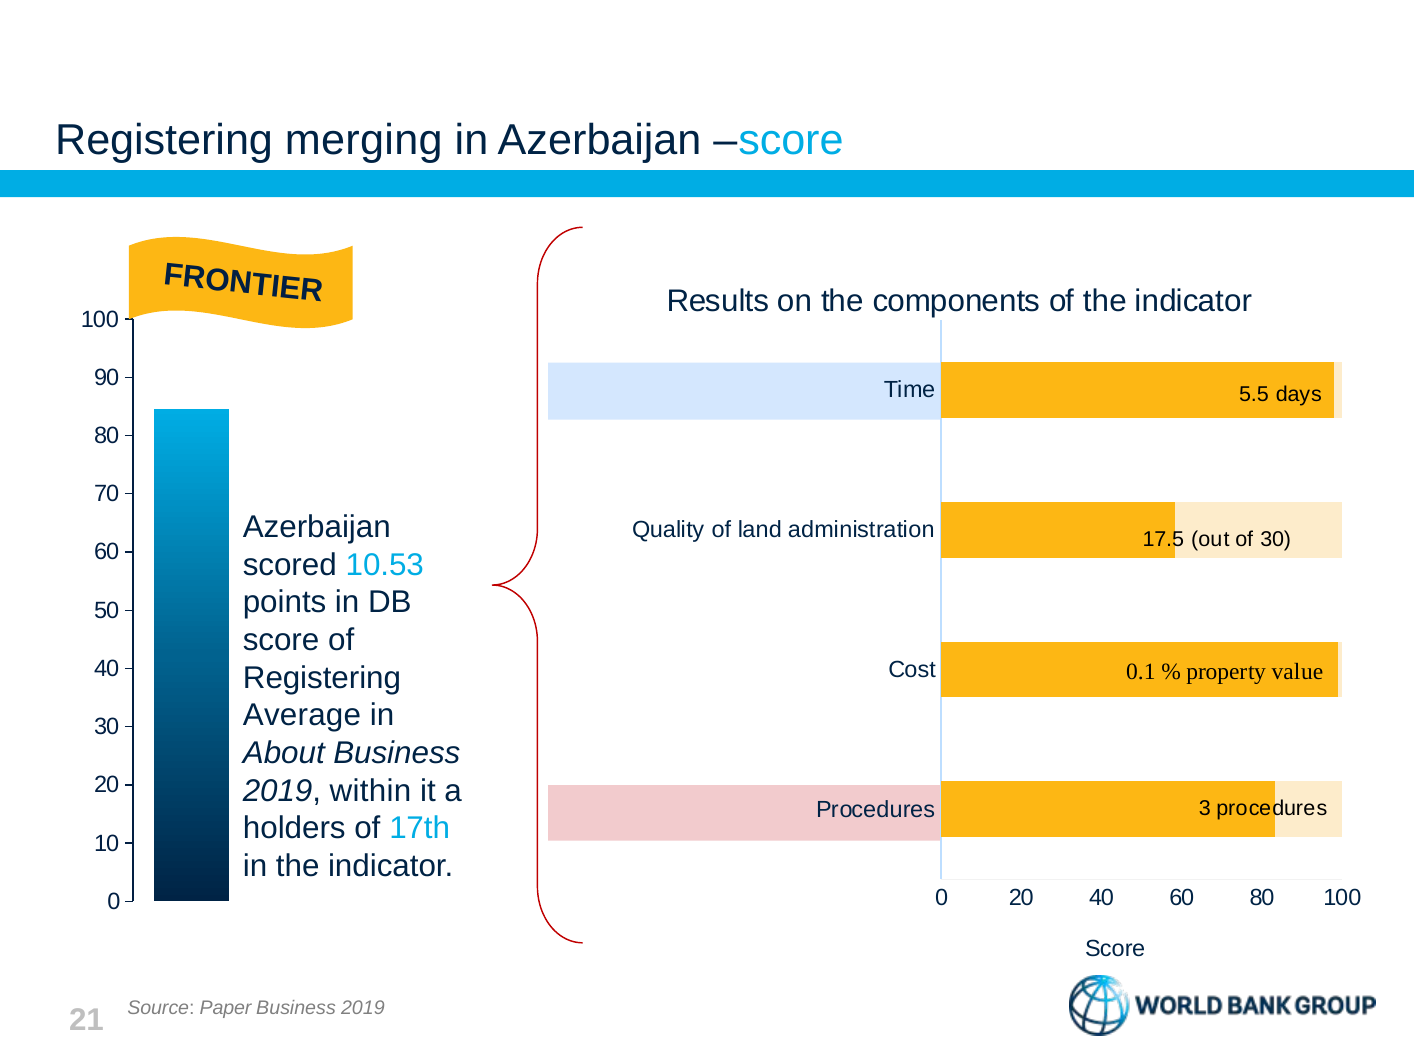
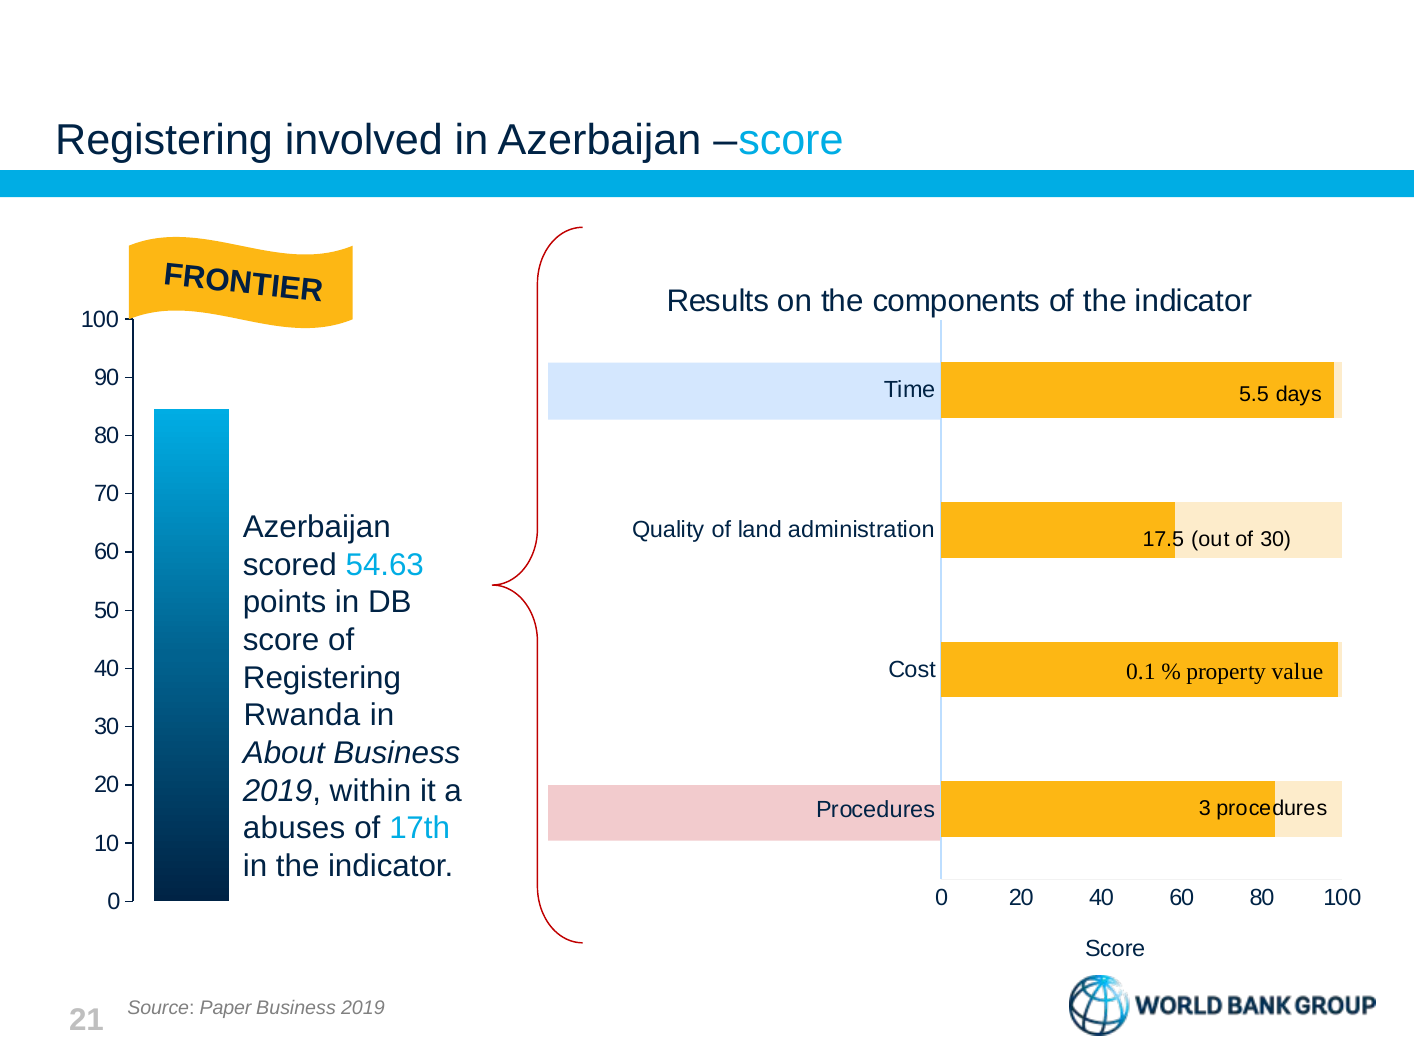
merging: merging -> involved
10.53: 10.53 -> 54.63
Average: Average -> Rwanda
holders: holders -> abuses
